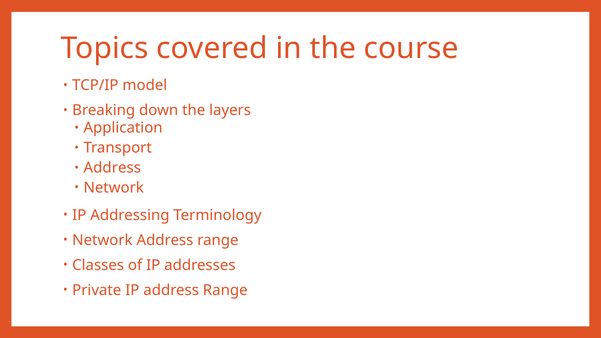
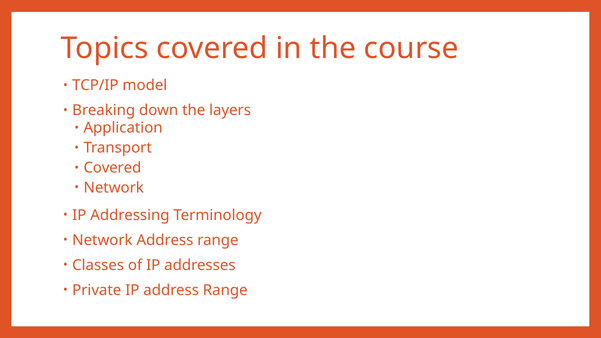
Address at (112, 168): Address -> Covered
